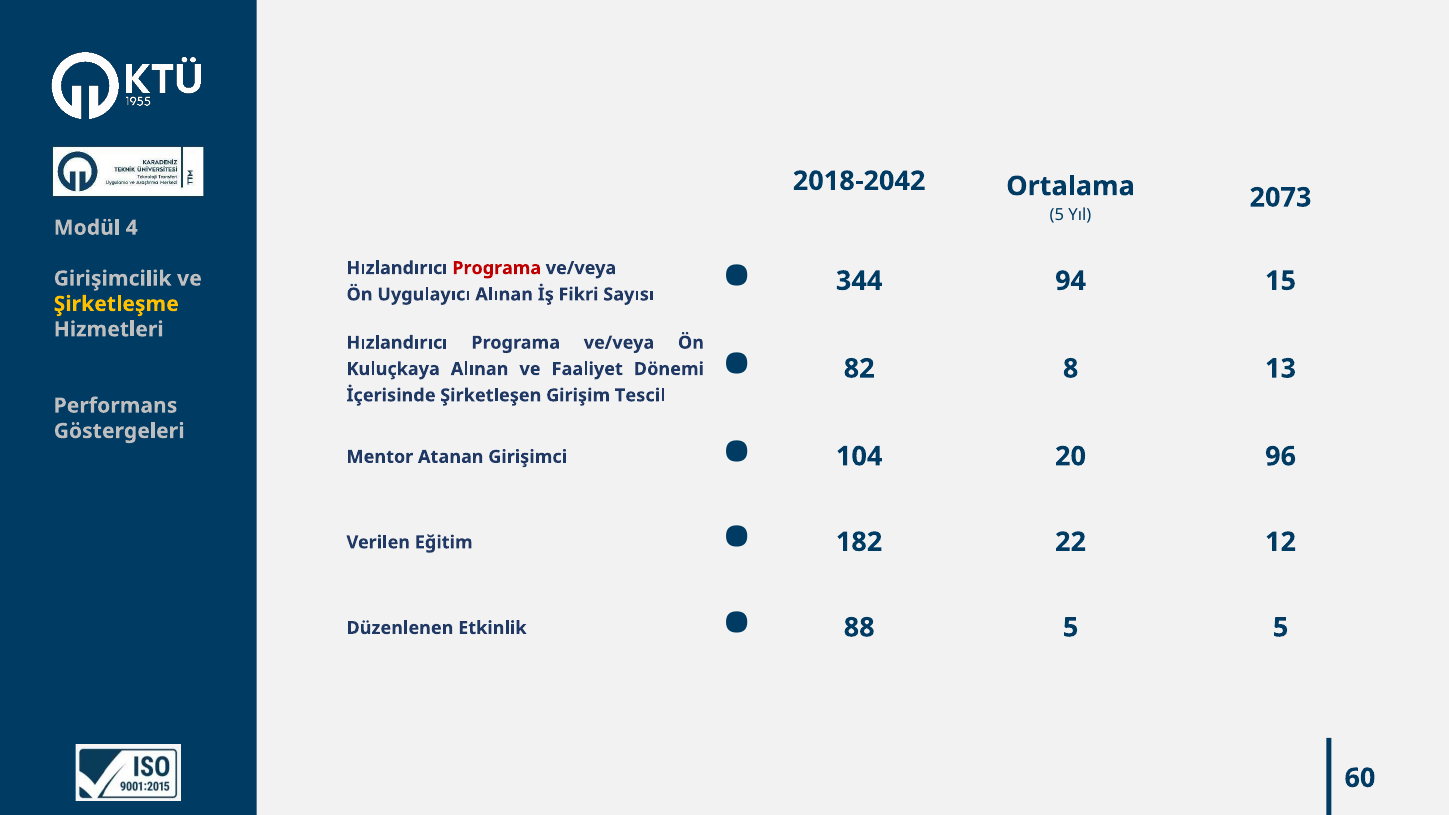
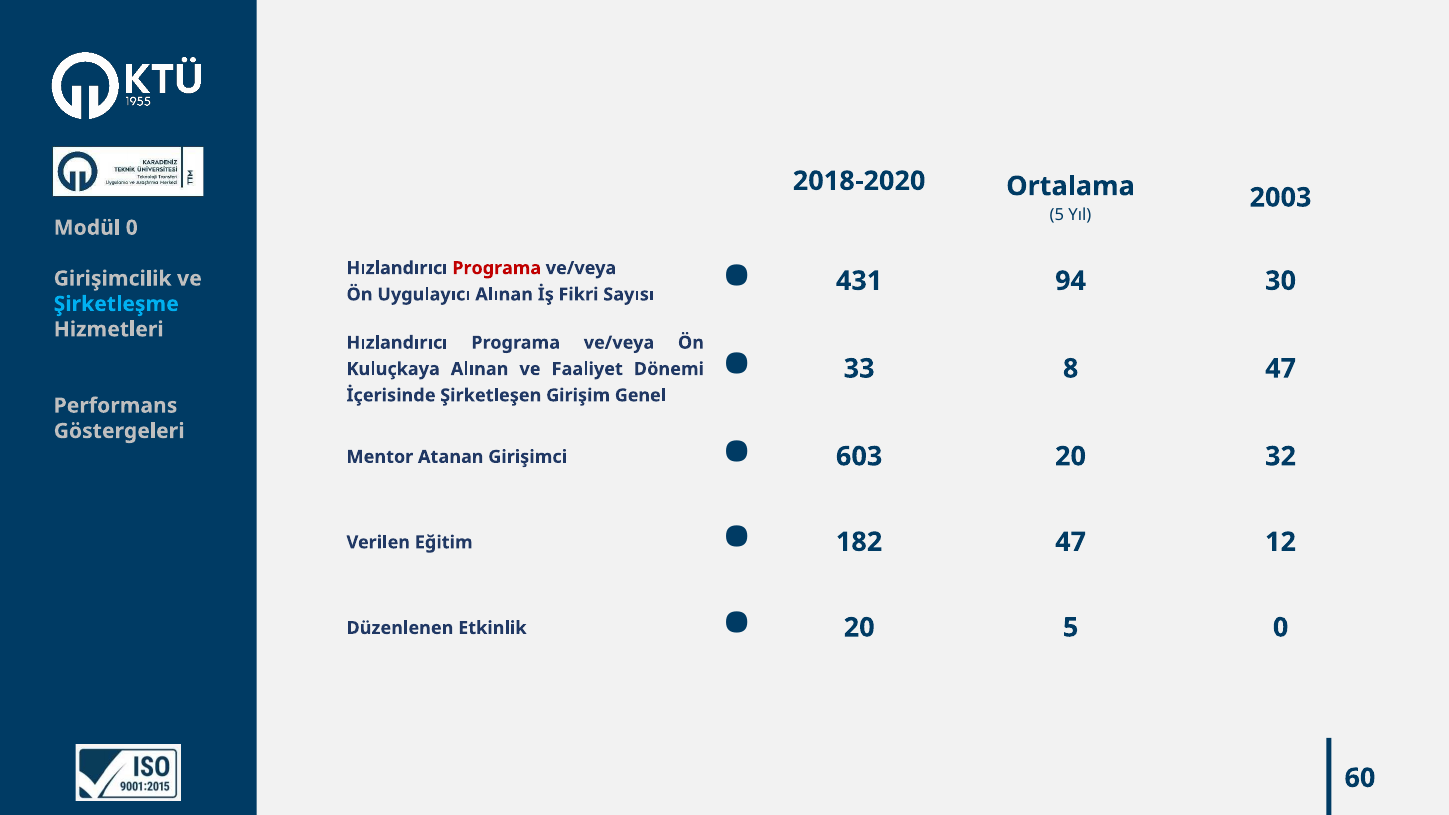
2018-2042: 2018-2042 -> 2018-2020
2073: 2073 -> 2003
Modül 4: 4 -> 0
344: 344 -> 431
15: 15 -> 30
Şirketleşme colour: yellow -> light blue
82: 82 -> 33
8 13: 13 -> 47
Tescil: Tescil -> Genel
104: 104 -> 603
96: 96 -> 32
182 22: 22 -> 47
88 at (859, 628): 88 -> 20
5 5: 5 -> 0
